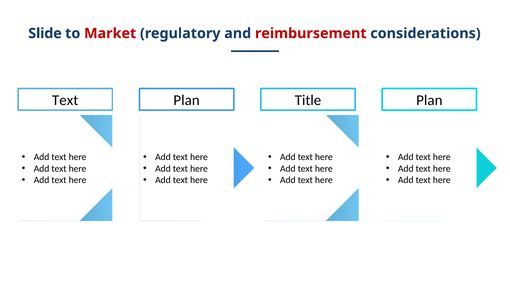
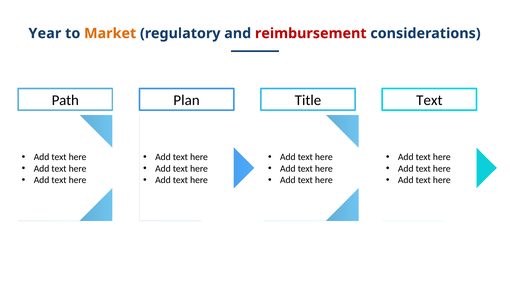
Slide: Slide -> Year
Market colour: red -> orange
Text at (65, 100): Text -> Path
Title Plan: Plan -> Text
